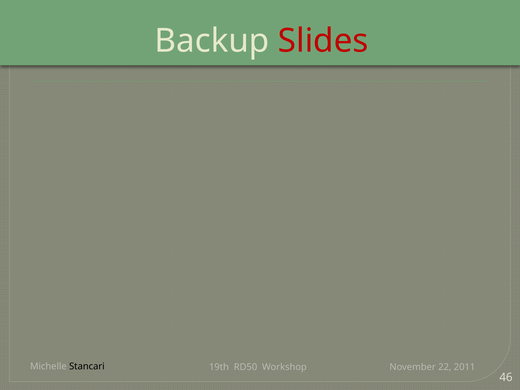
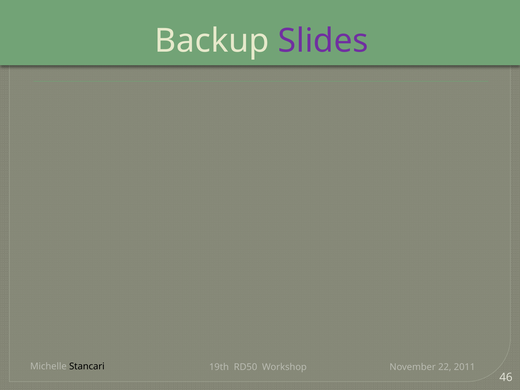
Slides colour: red -> purple
